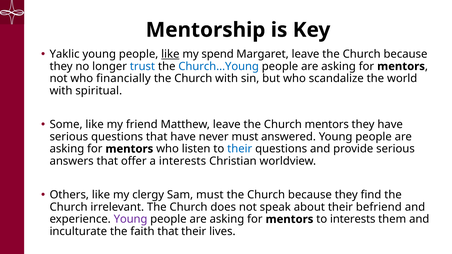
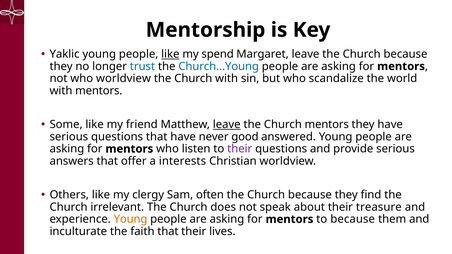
who financially: financially -> worldview
with spiritual: spiritual -> mentors
leave at (227, 125) underline: none -> present
never must: must -> good
their at (240, 149) colour: blue -> purple
Sam must: must -> often
befriend: befriend -> treasure
Young at (131, 219) colour: purple -> orange
to interests: interests -> because
